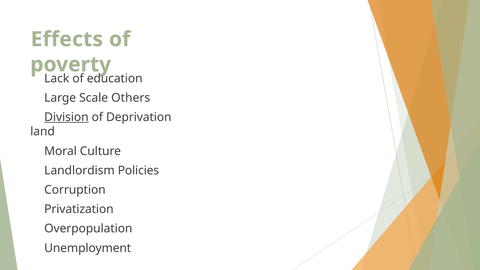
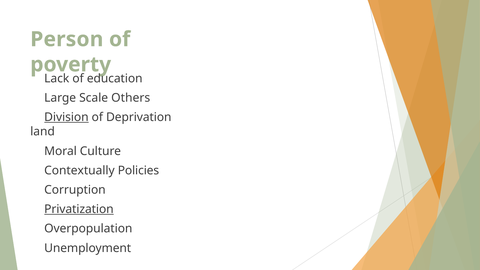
Effects: Effects -> Person
Landlordism: Landlordism -> Contextually
Privatization underline: none -> present
